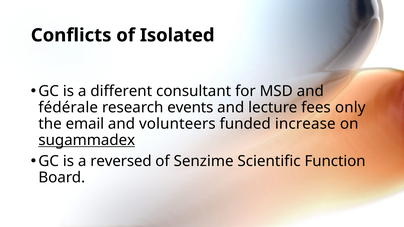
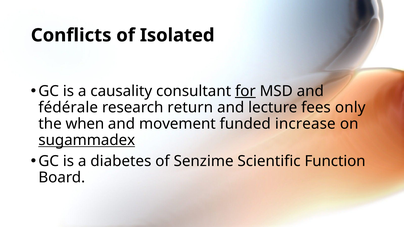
different: different -> causality
for underline: none -> present
events: events -> return
email: email -> when
volunteers: volunteers -> movement
reversed: reversed -> diabetes
